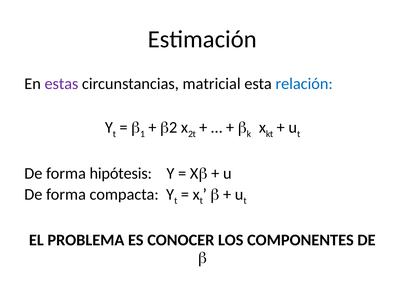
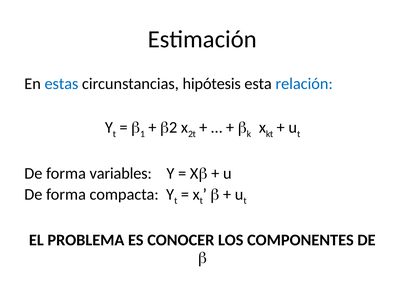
estas colour: purple -> blue
matricial: matricial -> hipótesis
hipótesis: hipótesis -> variables
